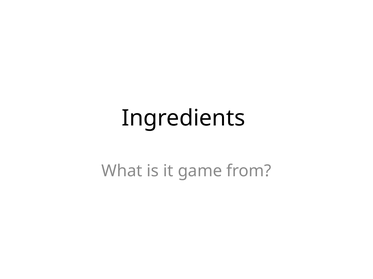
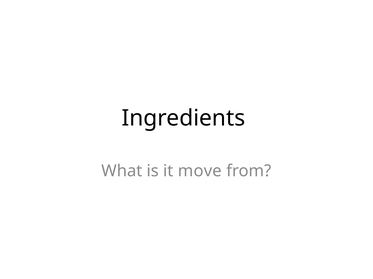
game: game -> move
